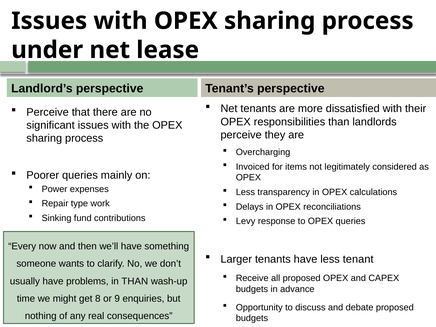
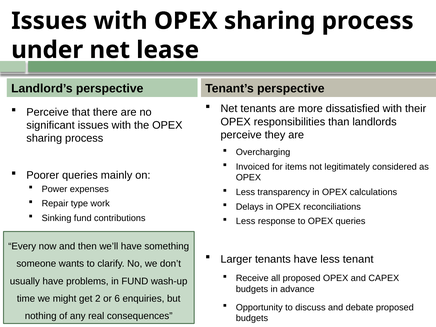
Levy at (246, 221): Levy -> Less
in THAN: THAN -> FUND
8: 8 -> 2
9: 9 -> 6
